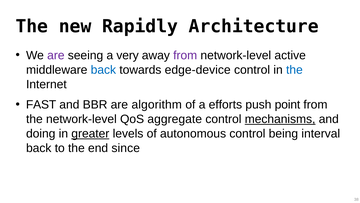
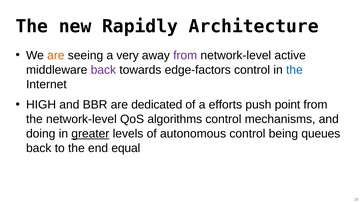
are at (56, 55) colour: purple -> orange
back at (103, 70) colour: blue -> purple
edge-device: edge-device -> edge-factors
FAST: FAST -> HIGH
algorithm: algorithm -> dedicated
aggregate: aggregate -> algorithms
mechanisms underline: present -> none
interval: interval -> queues
since: since -> equal
